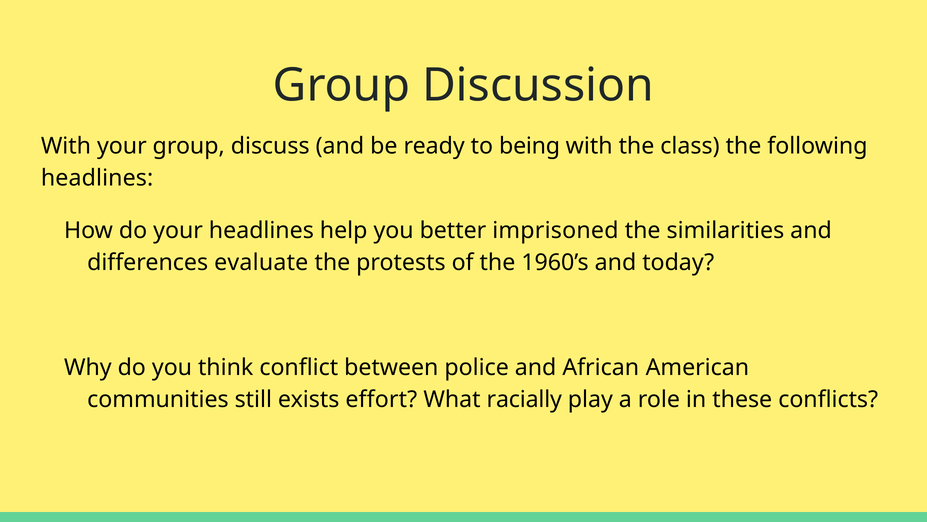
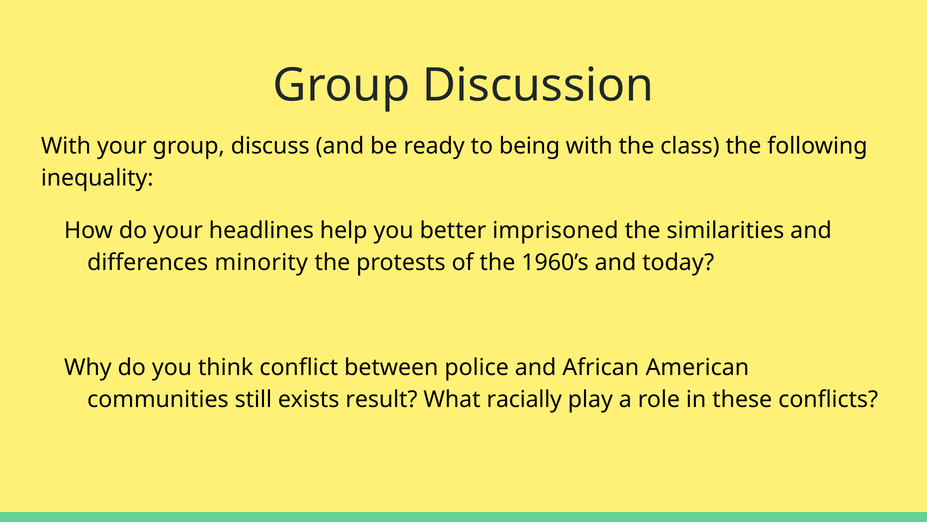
headlines at (97, 178): headlines -> inequality
evaluate: evaluate -> minority
effort: effort -> result
